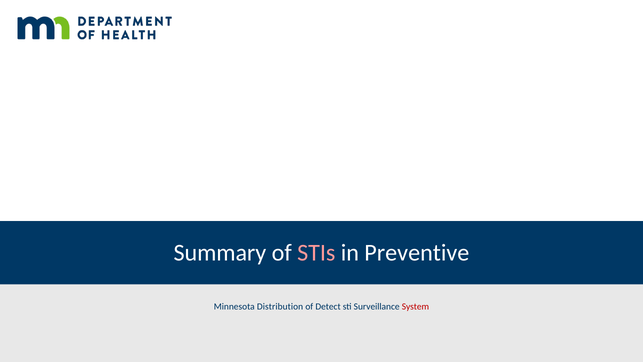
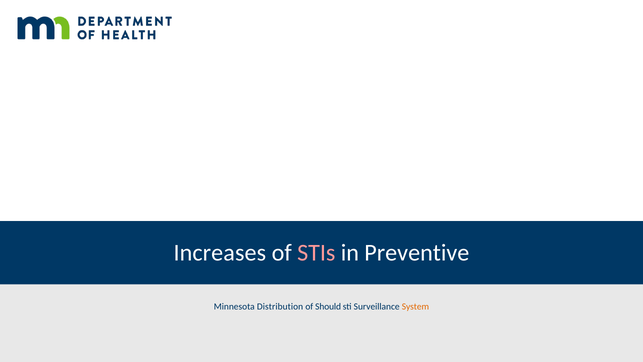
Summary: Summary -> Increases
Detect: Detect -> Should
System colour: red -> orange
